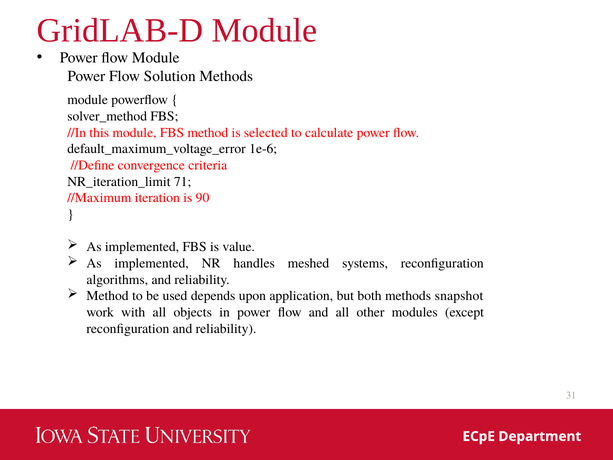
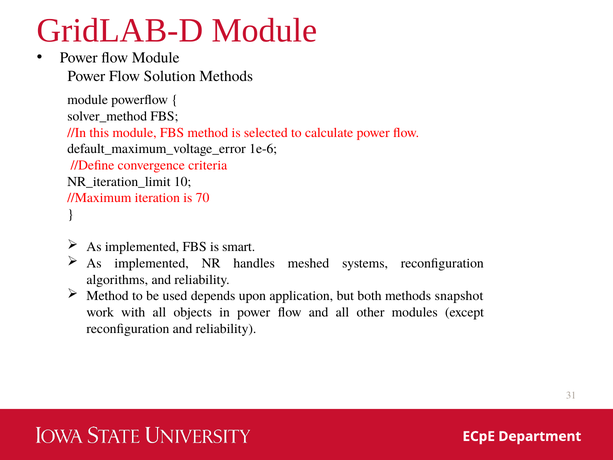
71: 71 -> 10
90: 90 -> 70
value: value -> smart
